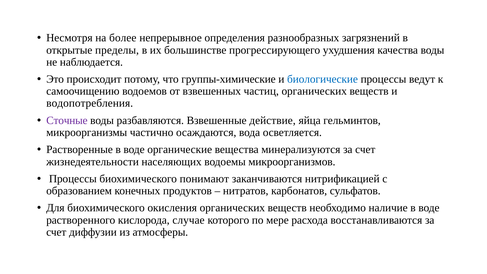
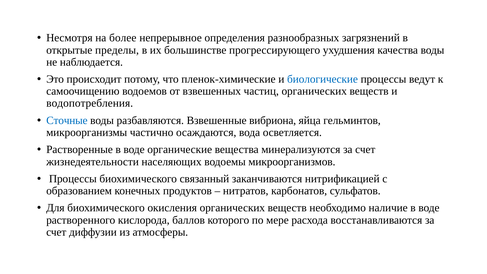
группы-химические: группы-химические -> пленок-химические
Сточные colour: purple -> blue
действие: действие -> вибриона
понимают: понимают -> связанный
случае: случае -> баллов
